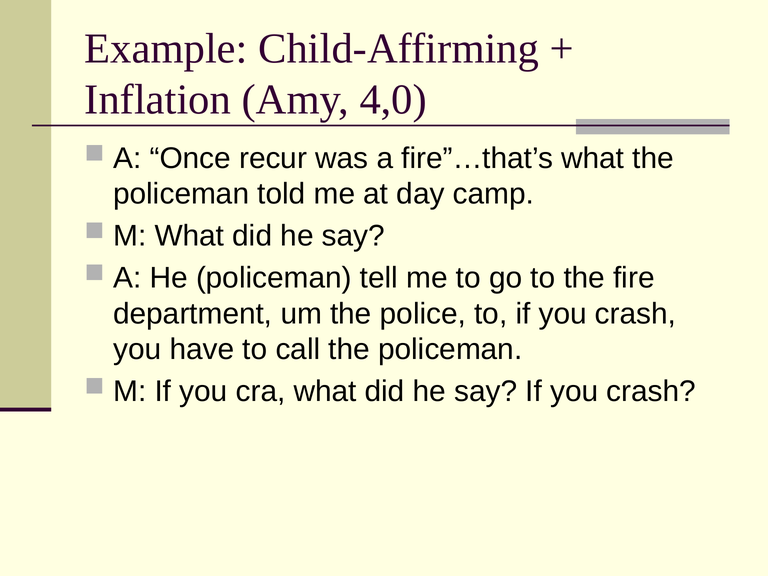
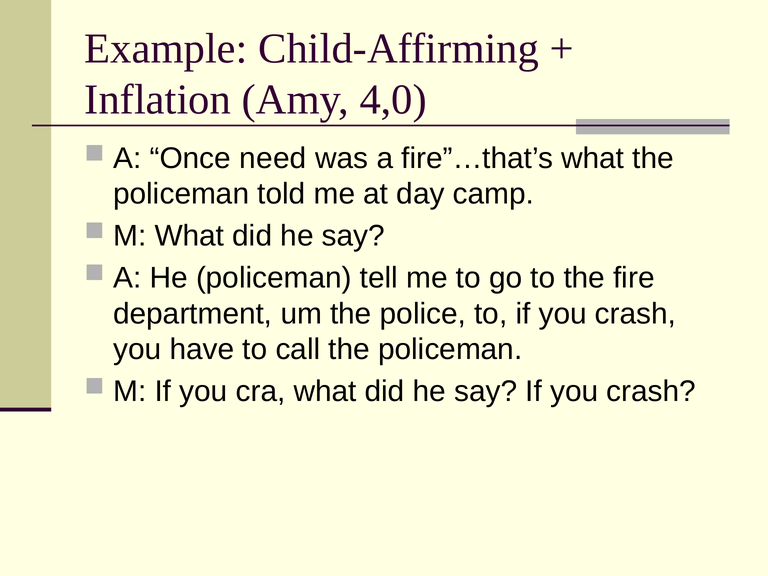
recur: recur -> need
